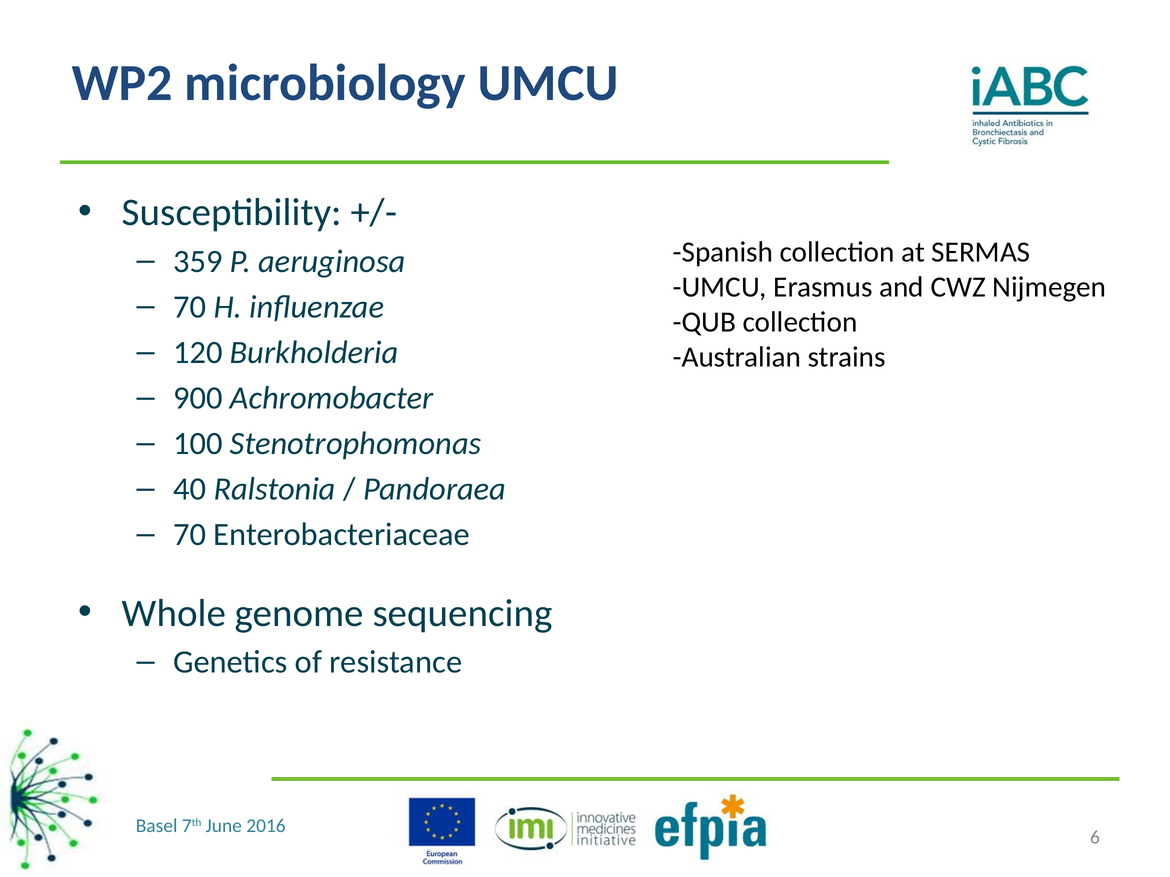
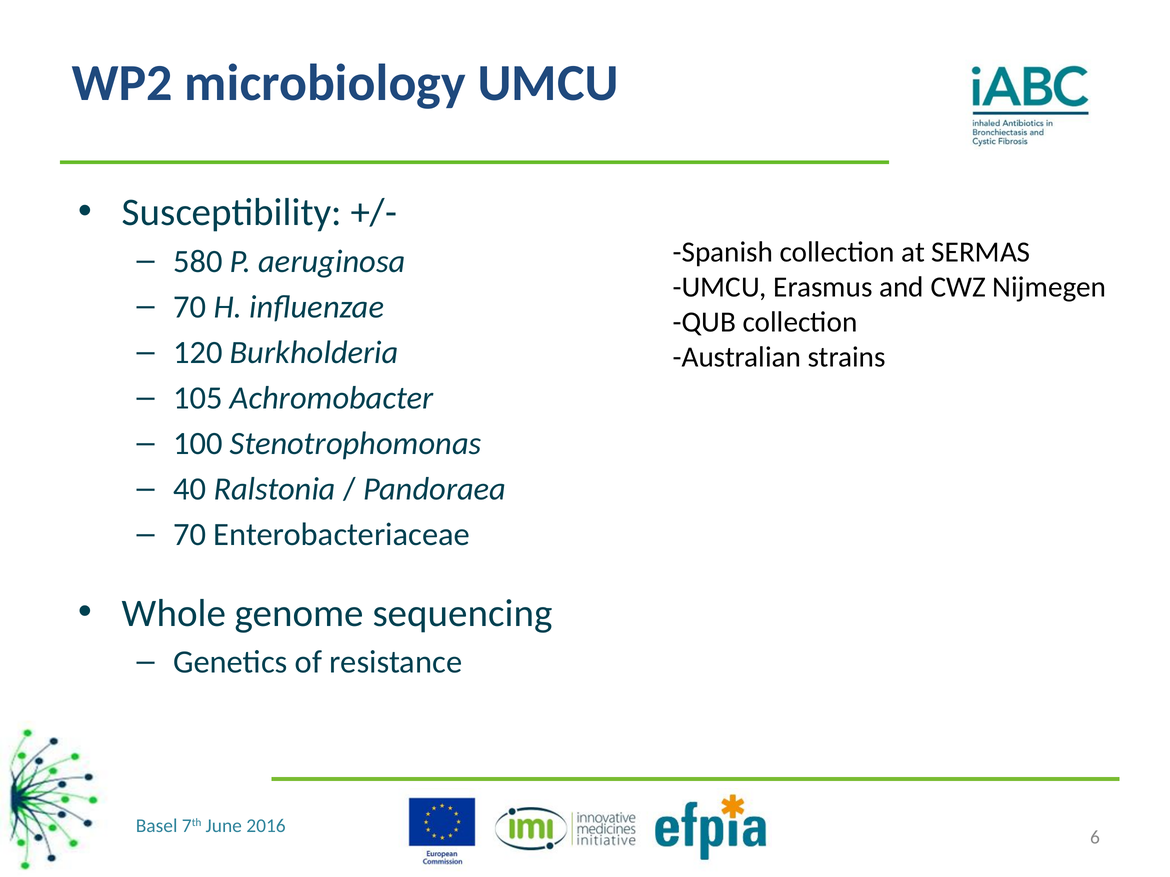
359: 359 -> 580
900: 900 -> 105
